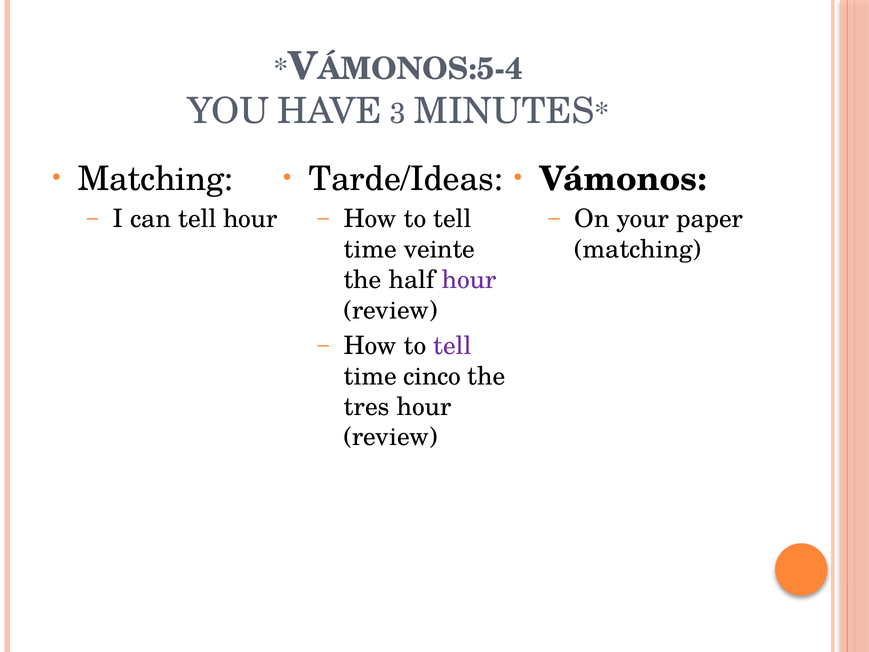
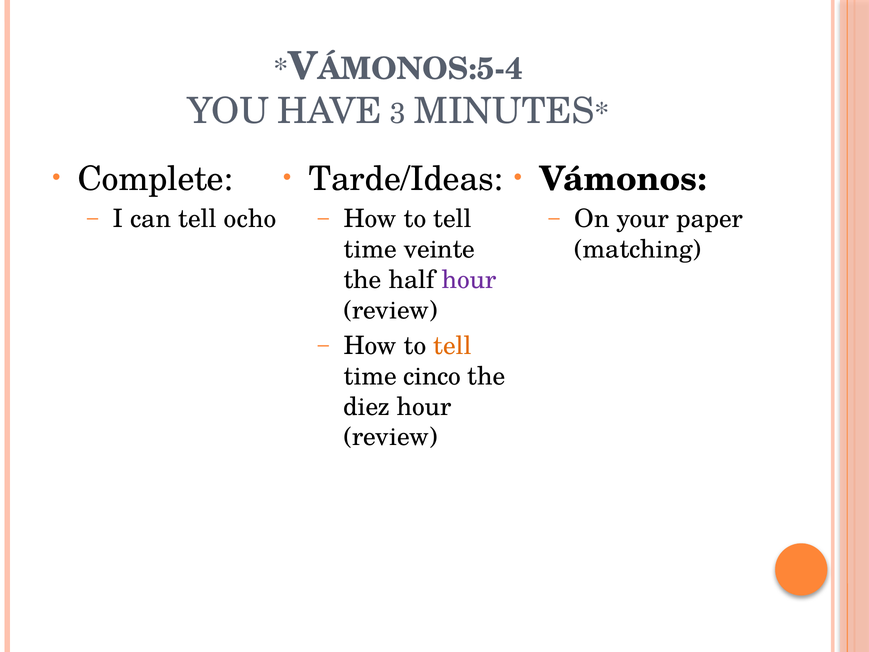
Matching at (155, 179): Matching -> Complete
tell hour: hour -> ocho
tell at (452, 346) colour: purple -> orange
tres: tres -> diez
